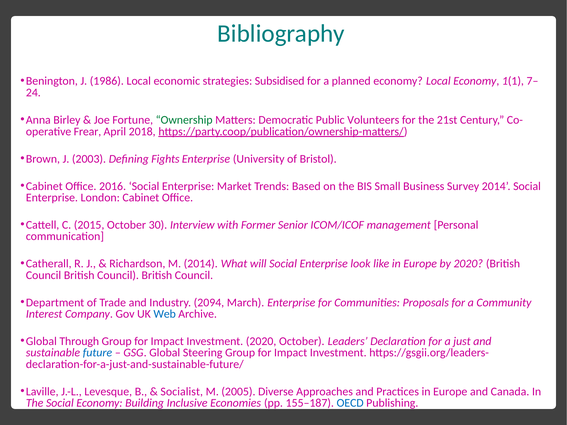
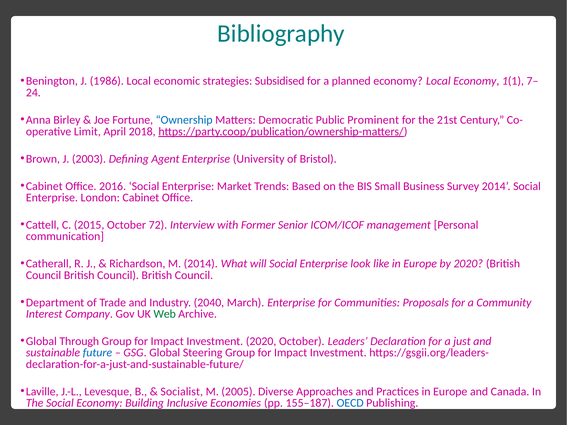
Ownership colour: green -> blue
Volunteers: Volunteers -> Prominent
Frear: Frear -> Limit
Fights: Fights -> Agent
30: 30 -> 72
2094: 2094 -> 2040
Web colour: blue -> green
